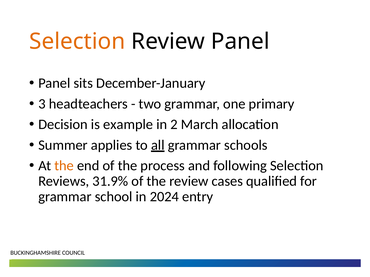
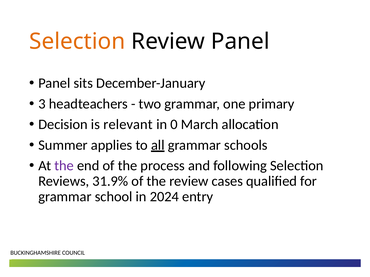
example: example -> relevant
2: 2 -> 0
the at (64, 166) colour: orange -> purple
